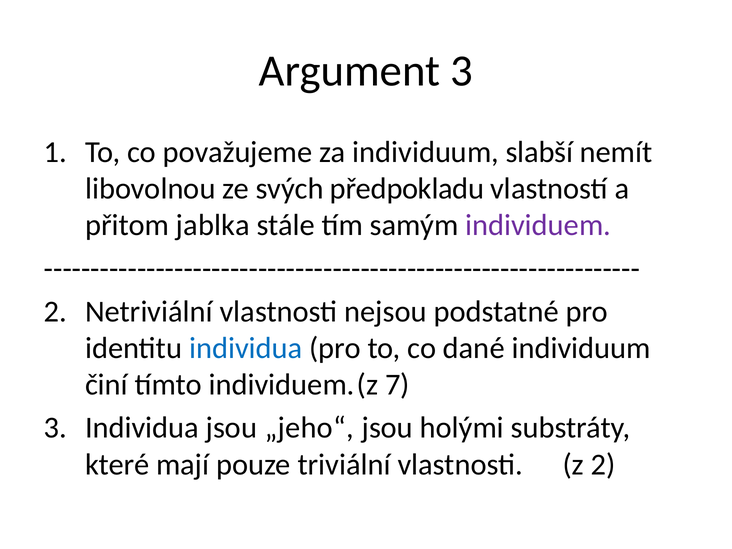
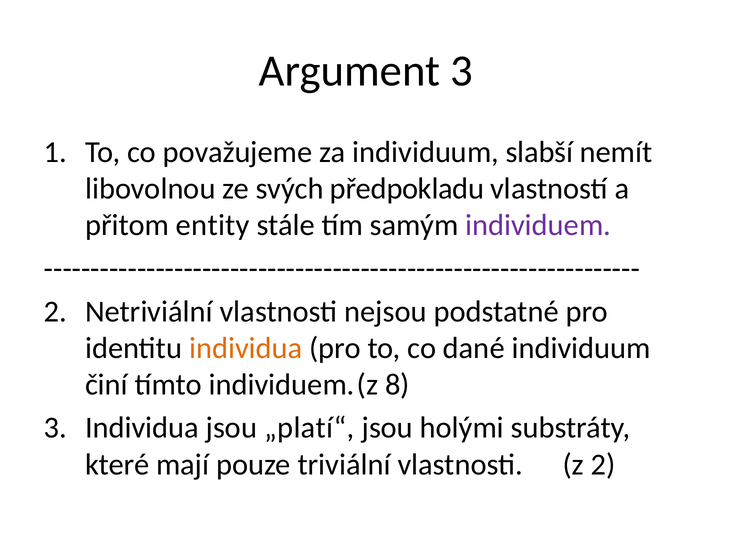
jablka: jablka -> entity
individua at (246, 348) colour: blue -> orange
7: 7 -> 8
„jeho“: „jeho“ -> „platí“
